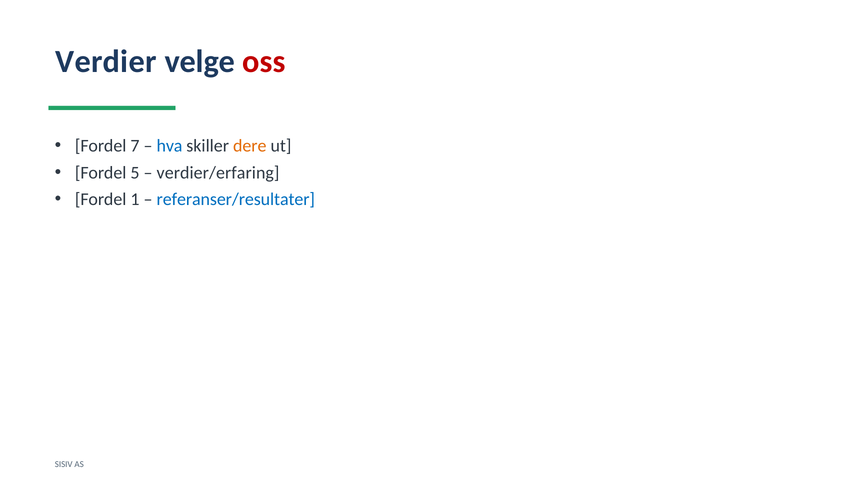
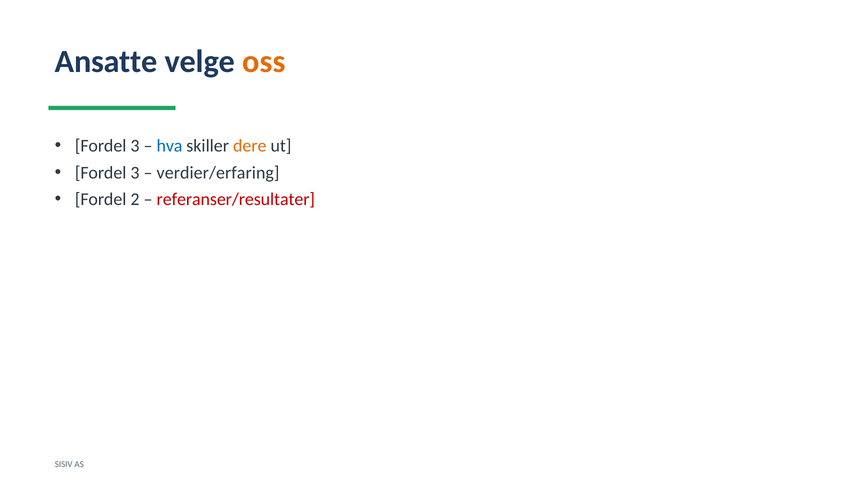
Verdier: Verdier -> Ansatte
oss colour: red -> orange
7 at (135, 146): 7 -> 3
5 at (135, 173): 5 -> 3
1: 1 -> 2
referanser/resultater colour: blue -> red
